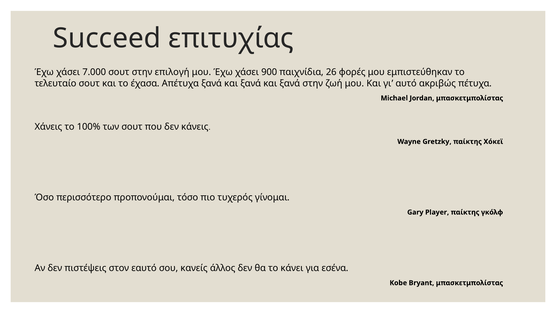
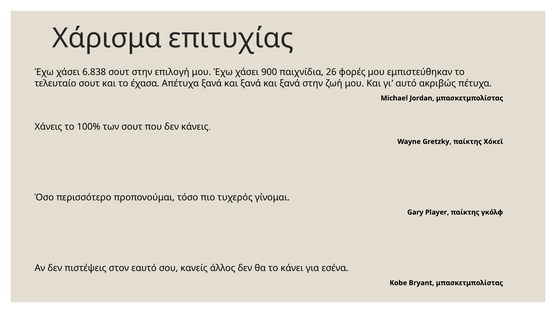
Succeed: Succeed -> Χάρισμα
7.000: 7.000 -> 6.838
